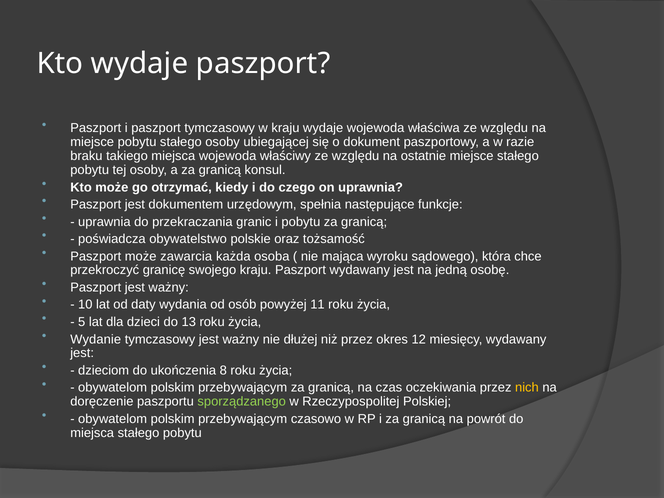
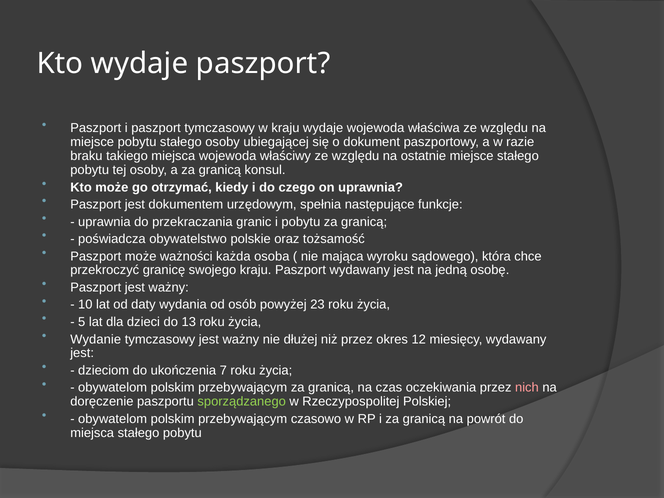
zawarcia: zawarcia -> ważności
11: 11 -> 23
8: 8 -> 7
nich colour: yellow -> pink
